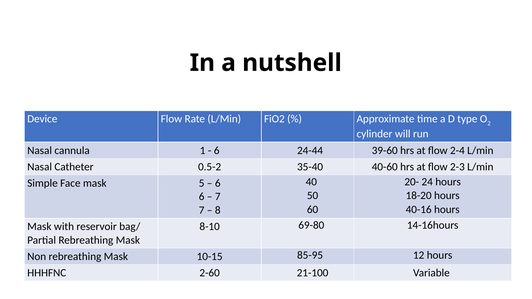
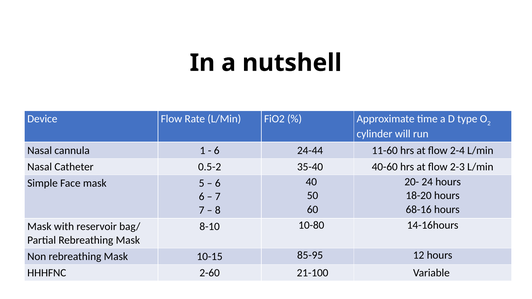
39-60: 39-60 -> 11-60
40-16: 40-16 -> 68-16
69-80: 69-80 -> 10-80
